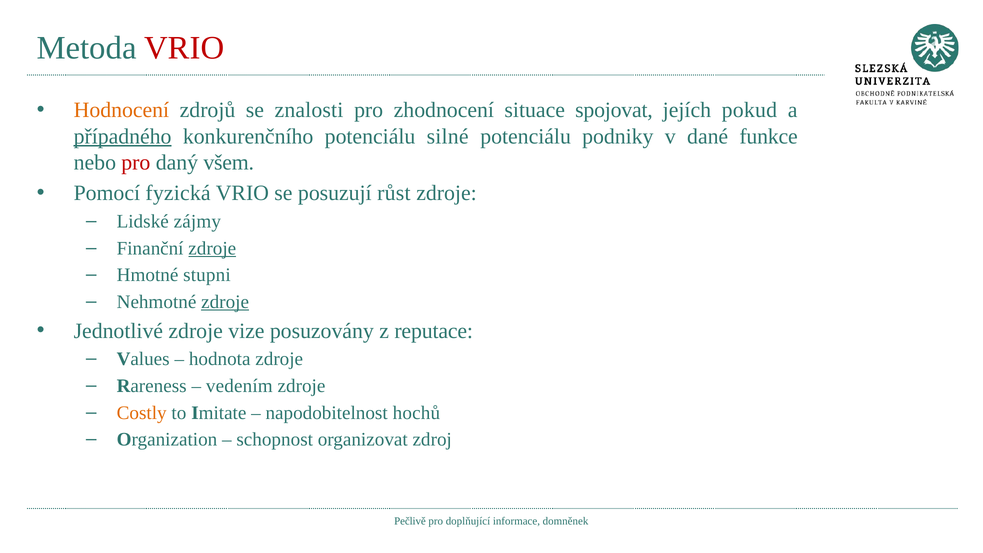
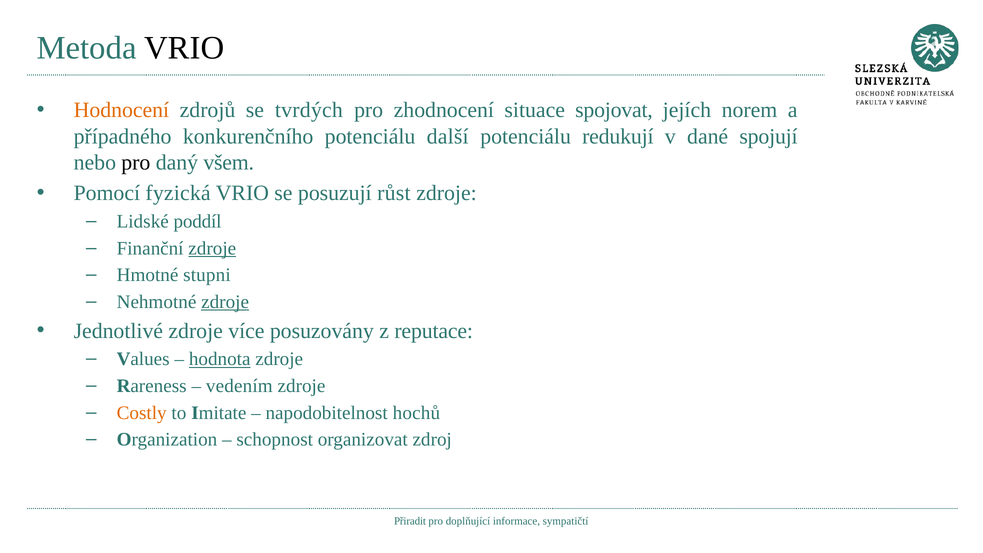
VRIO at (184, 48) colour: red -> black
znalosti: znalosti -> tvrdých
pokud: pokud -> norem
případného underline: present -> none
silné: silné -> další
podniky: podniky -> redukují
funkce: funkce -> spojují
pro at (136, 163) colour: red -> black
zájmy: zájmy -> poddíl
vize: vize -> více
hodnota underline: none -> present
Pečlivě: Pečlivě -> Přiradit
domněnek: domněnek -> sympatičtí
